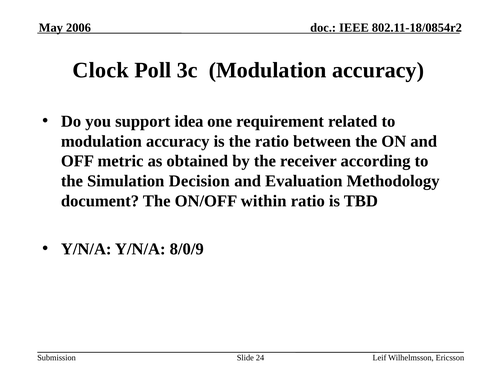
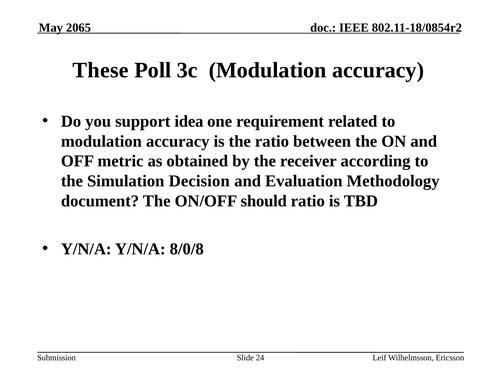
2006: 2006 -> 2065
Clock: Clock -> These
within: within -> should
8/0/9: 8/0/9 -> 8/0/8
